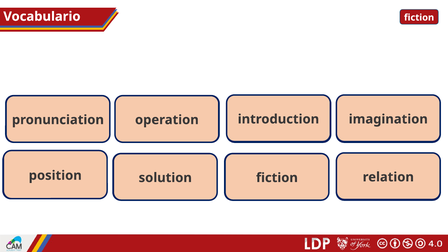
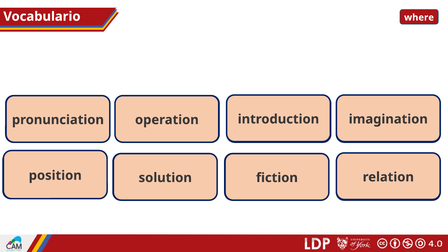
fiction at (419, 17): fiction -> where
